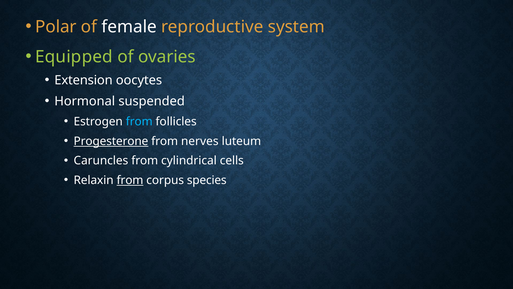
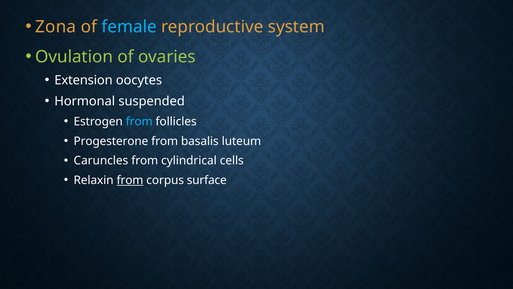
Polar: Polar -> Zona
female colour: white -> light blue
Equipped: Equipped -> Ovulation
Progesterone underline: present -> none
nerves: nerves -> basalis
species: species -> surface
